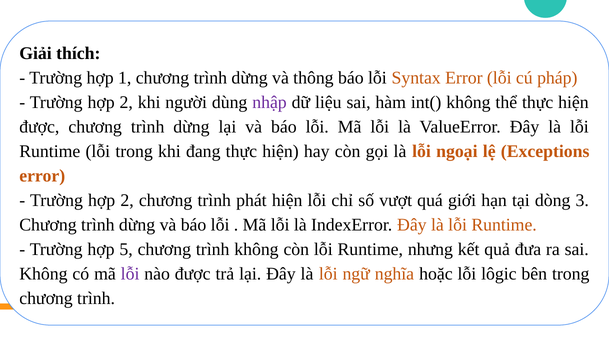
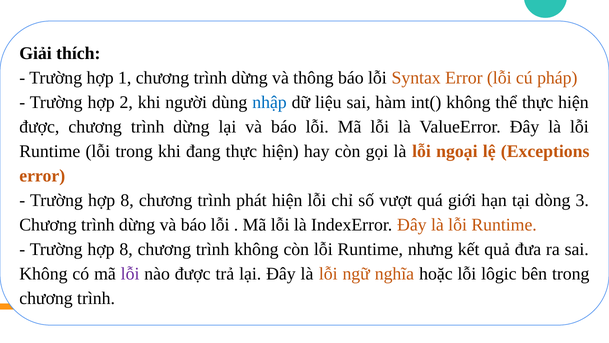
nhập colour: purple -> blue
2 at (127, 200): 2 -> 8
5 at (126, 249): 5 -> 8
